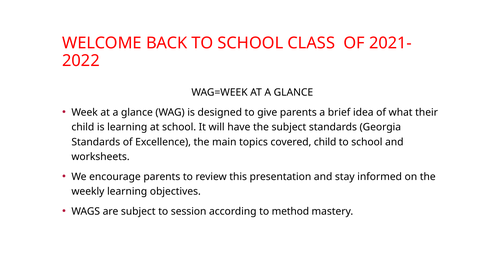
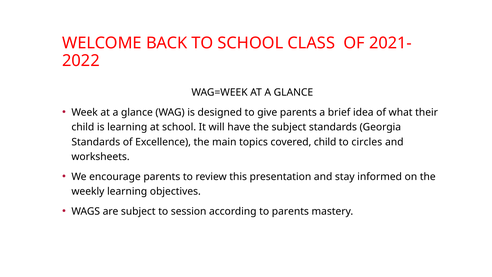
school at (367, 142): school -> circles
to method: method -> parents
